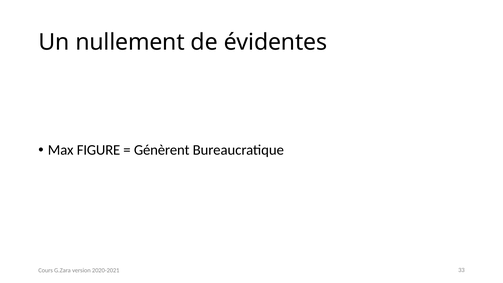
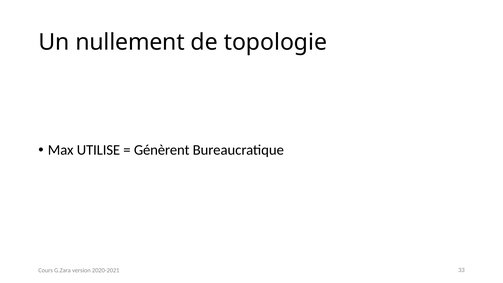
évidentes: évidentes -> topologie
FIGURE: FIGURE -> UTILISE
